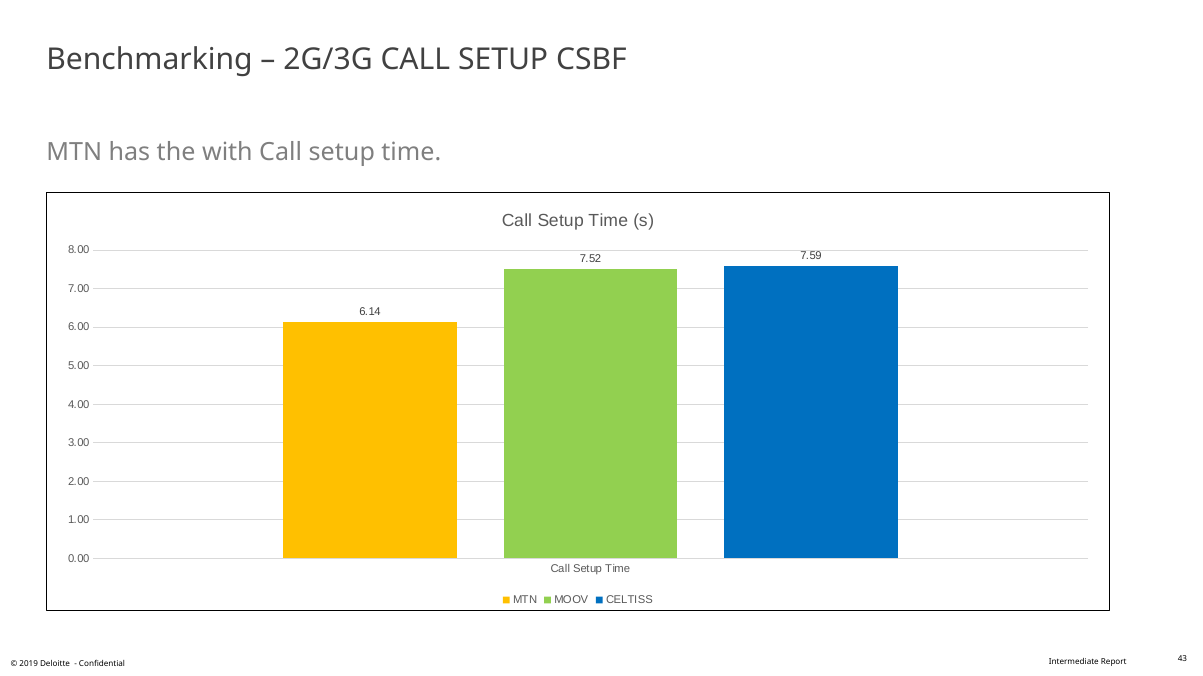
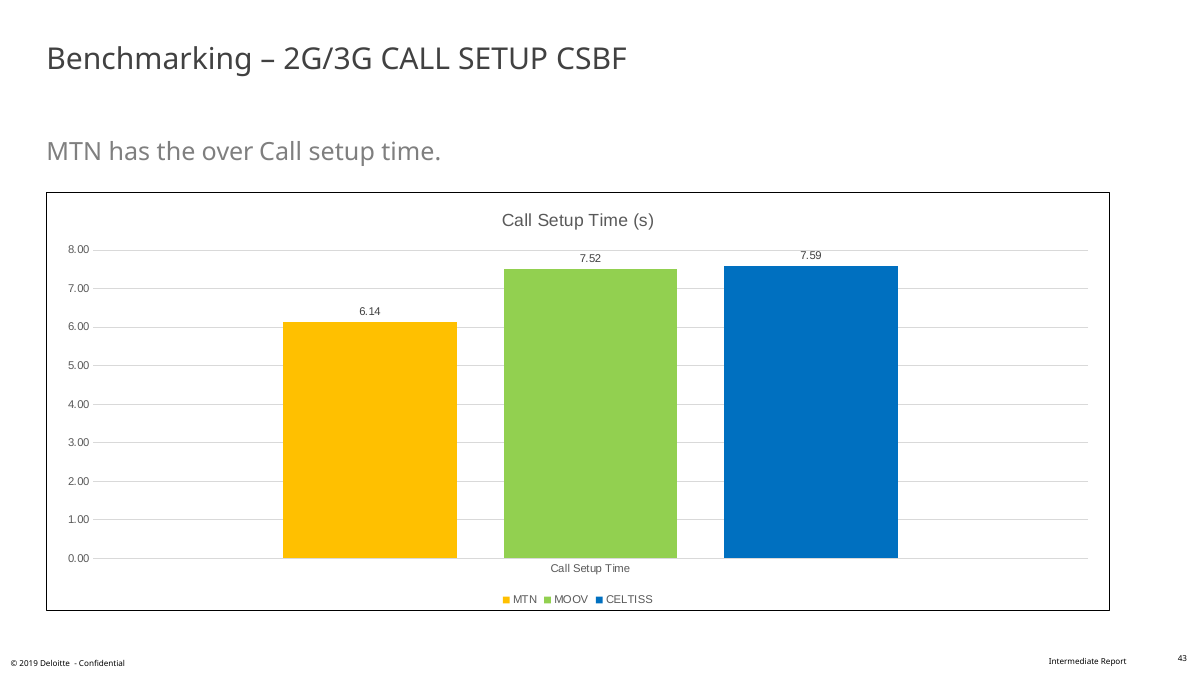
with: with -> over
